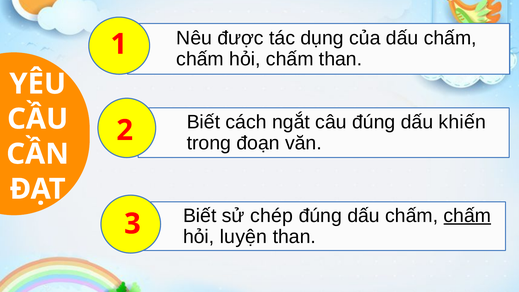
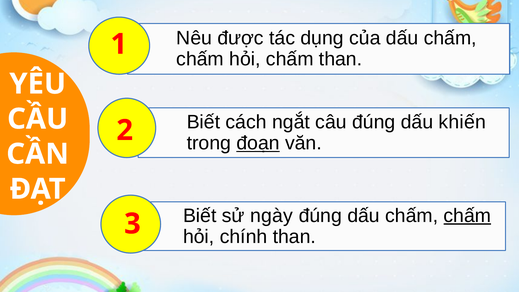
đoạn underline: none -> present
chép: chép -> ngày
luyện: luyện -> chính
